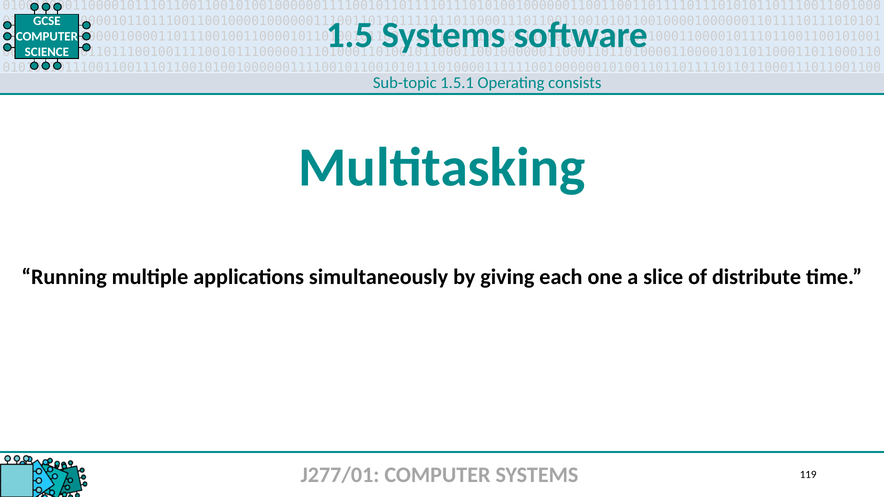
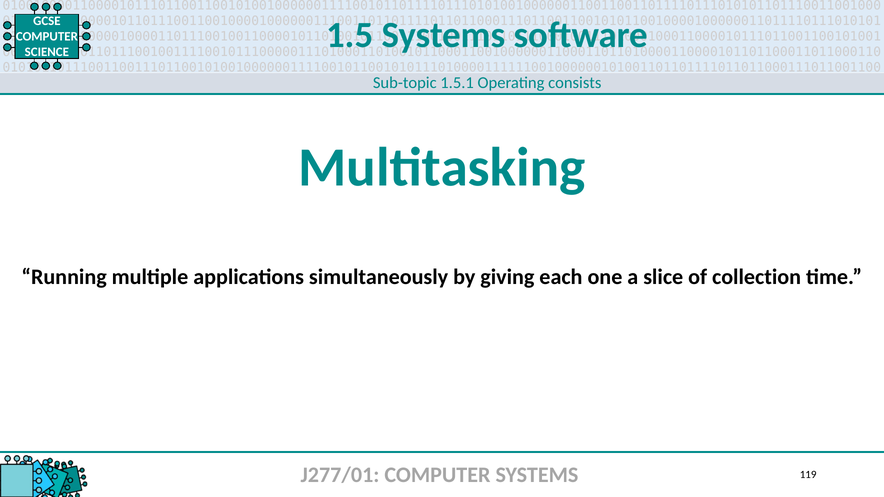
distribute: distribute -> collection
